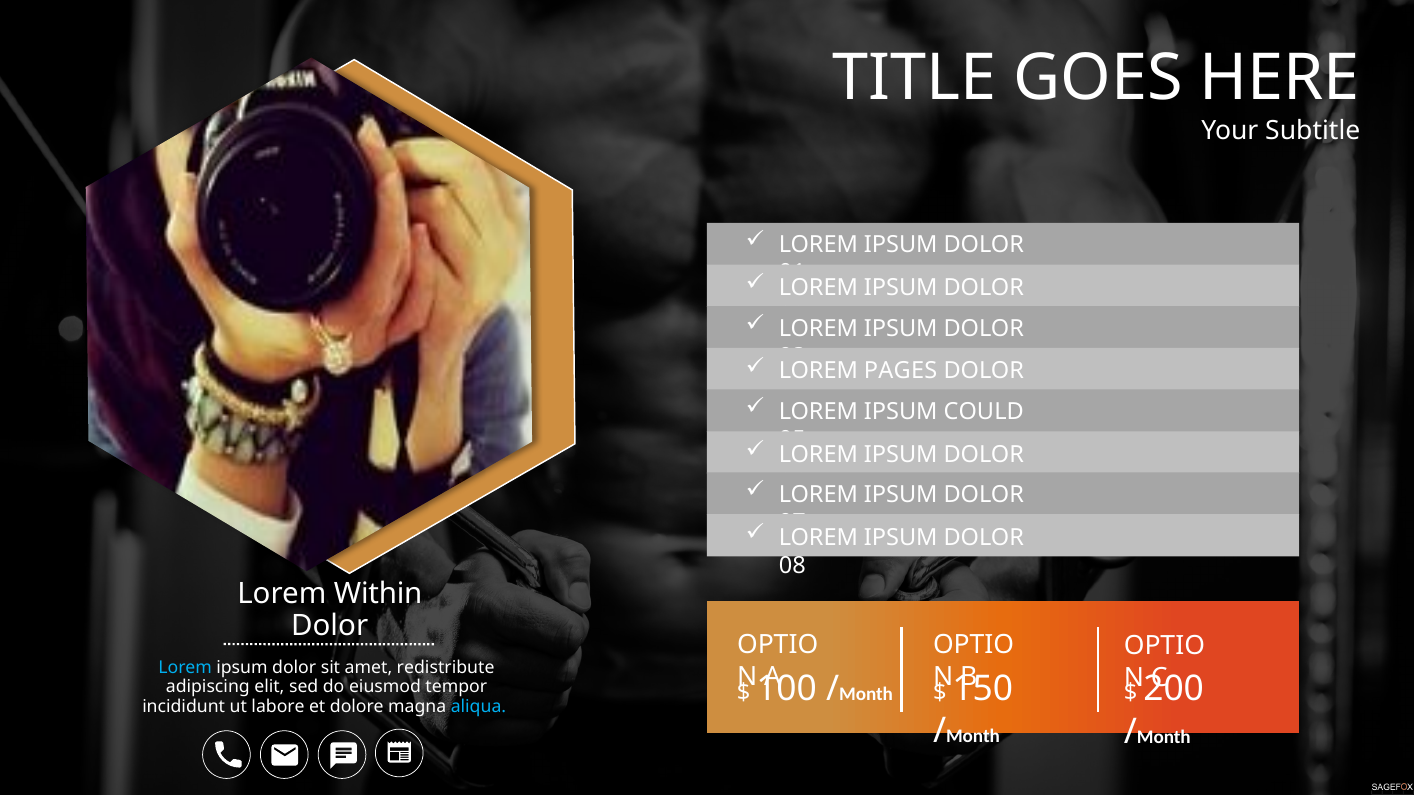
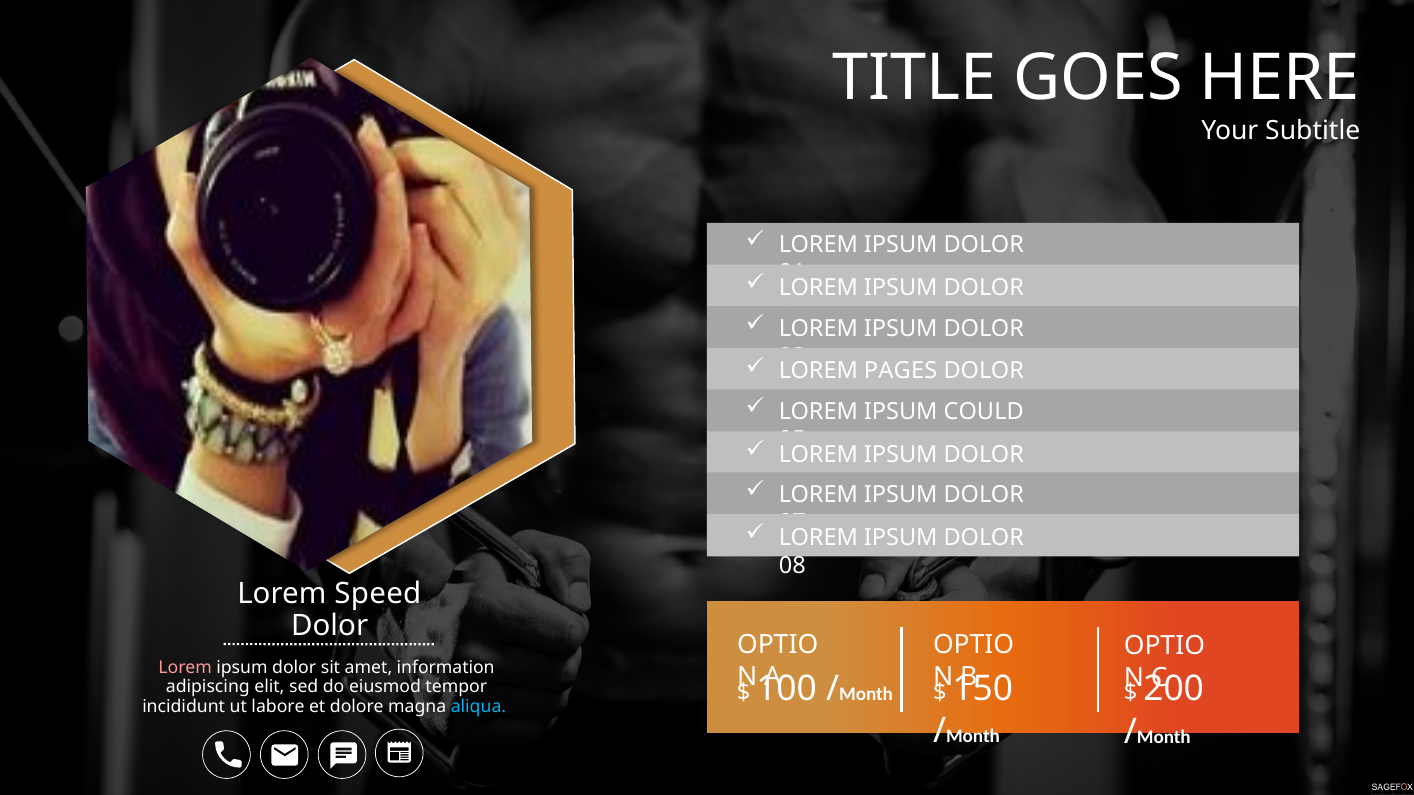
Within: Within -> Speed
Lorem at (185, 668) colour: light blue -> pink
redistribute: redistribute -> information
